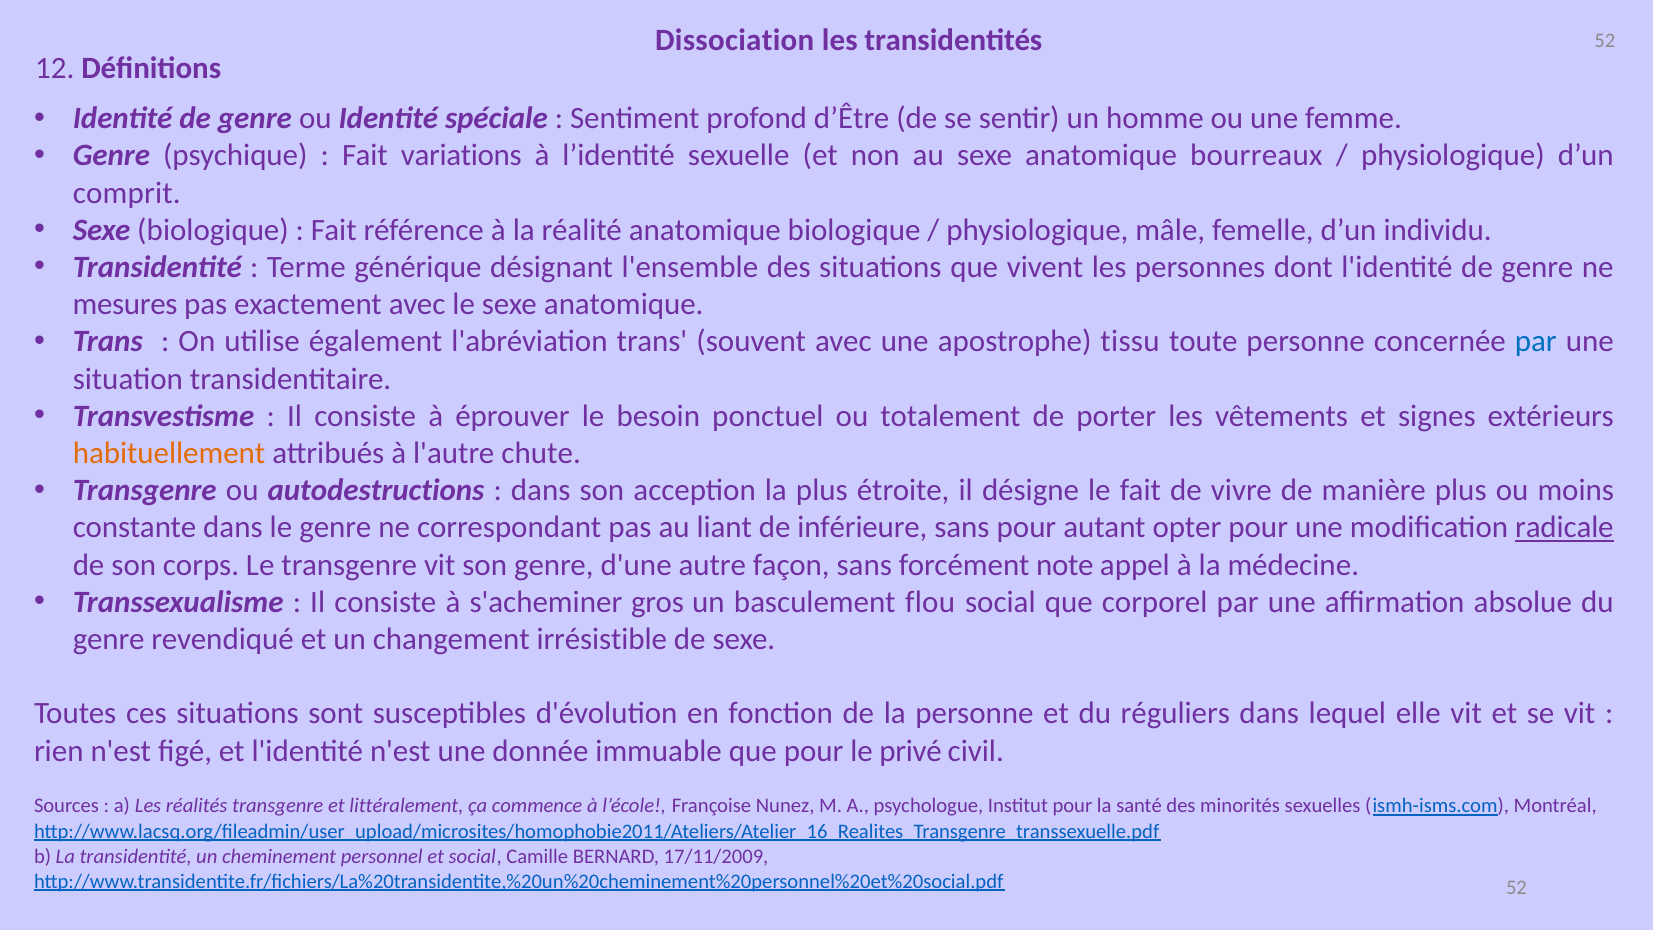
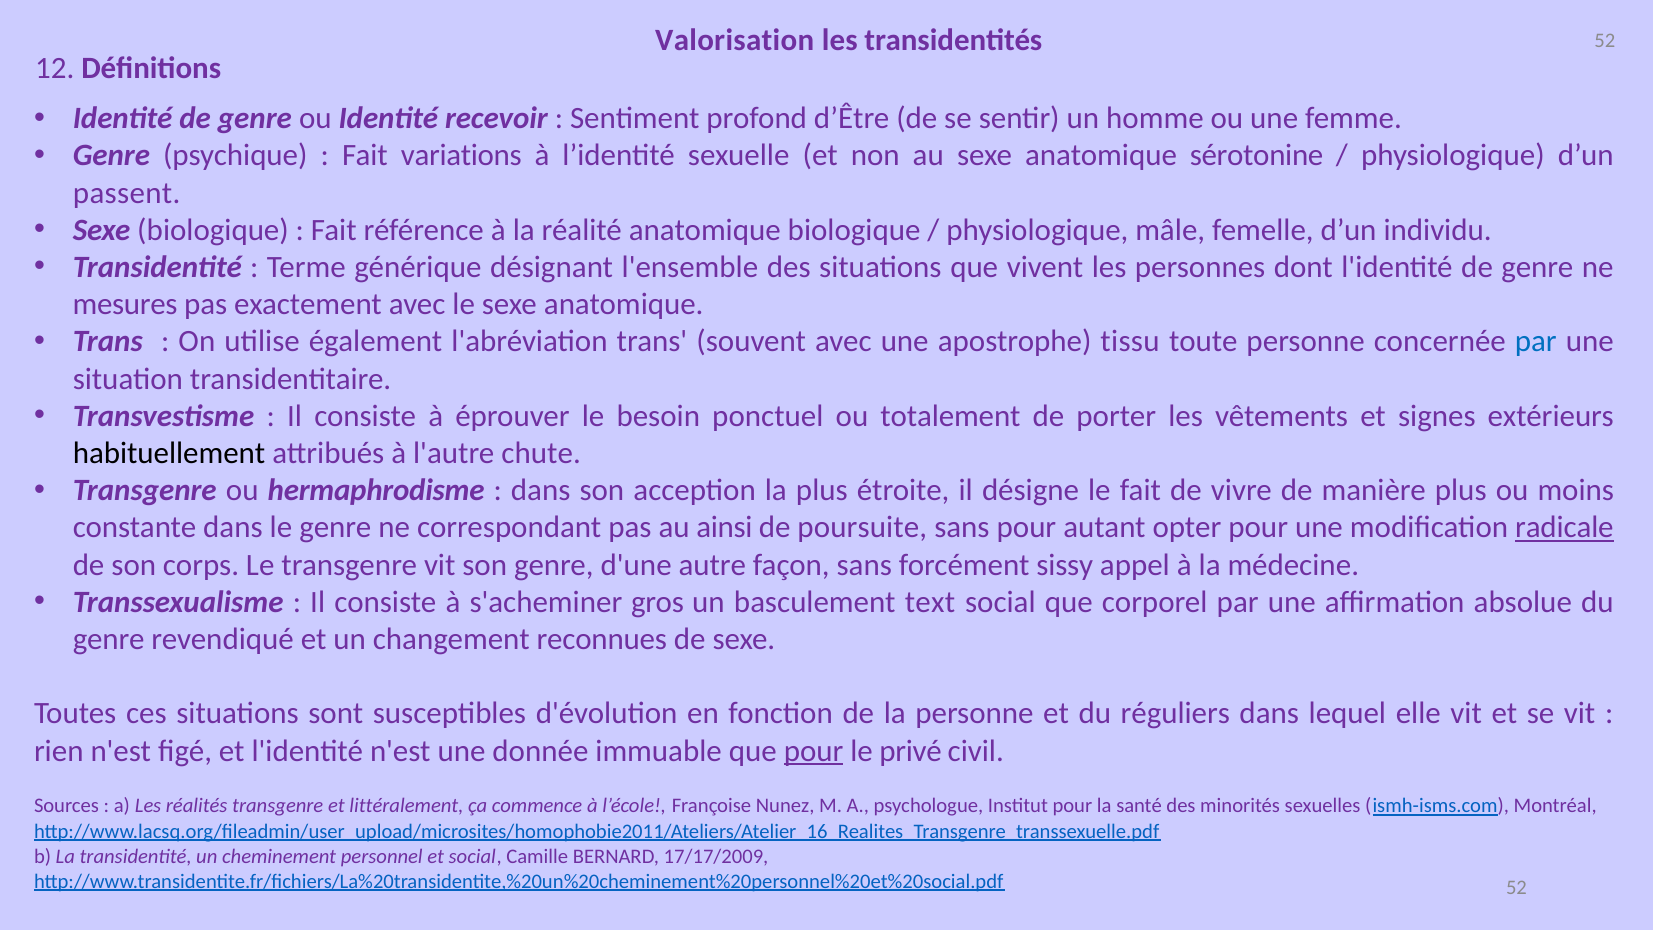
Dissociation: Dissociation -> Valorisation
spéciale: spéciale -> recevoir
bourreaux: bourreaux -> sérotonine
comprit: comprit -> passent
habituellement colour: orange -> black
autodestructions: autodestructions -> hermaphrodisme
liant: liant -> ainsi
inférieure: inférieure -> poursuite
note: note -> sissy
flou: flou -> text
irrésistible: irrésistible -> reconnues
pour at (814, 751) underline: none -> present
17/11/2009: 17/11/2009 -> 17/17/2009
